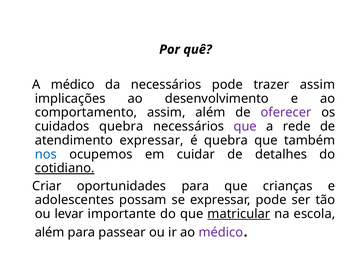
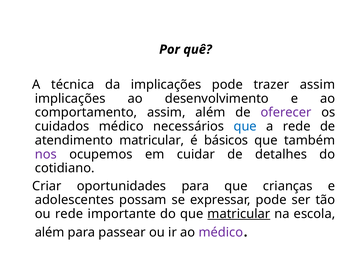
A médico: médico -> técnica
da necessários: necessários -> implicações
cuidados quebra: quebra -> médico
que at (245, 126) colour: purple -> blue
atendimento expressar: expressar -> matricular
é quebra: quebra -> básicos
nos colour: blue -> purple
cotidiano underline: present -> none
ou levar: levar -> rede
